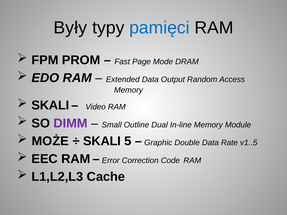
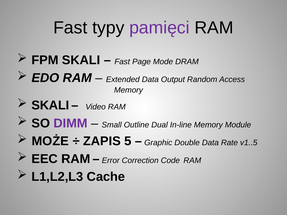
Były at (70, 28): Były -> Fast
pamięci colour: blue -> purple
FPM PROM: PROM -> SKALI
SKALI at (102, 141): SKALI -> ZAPIS
